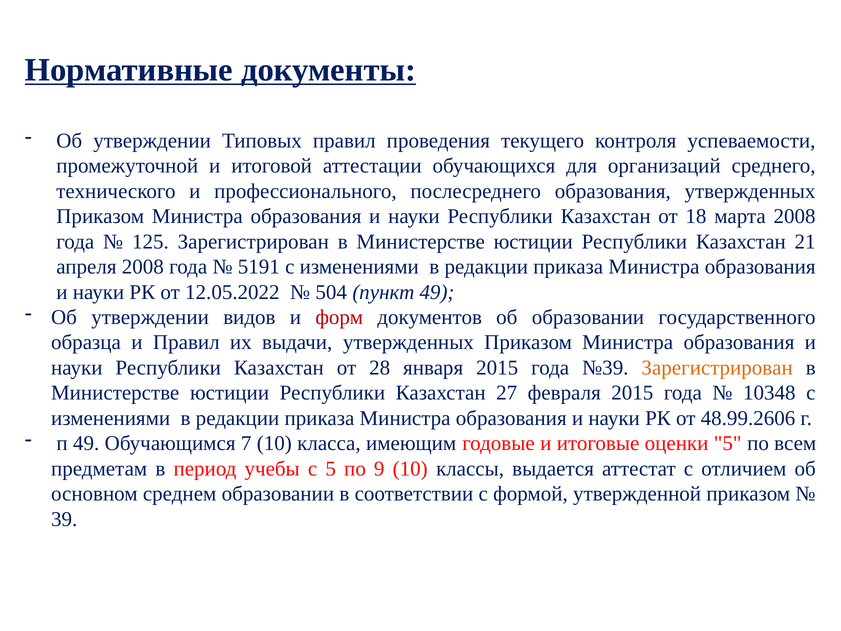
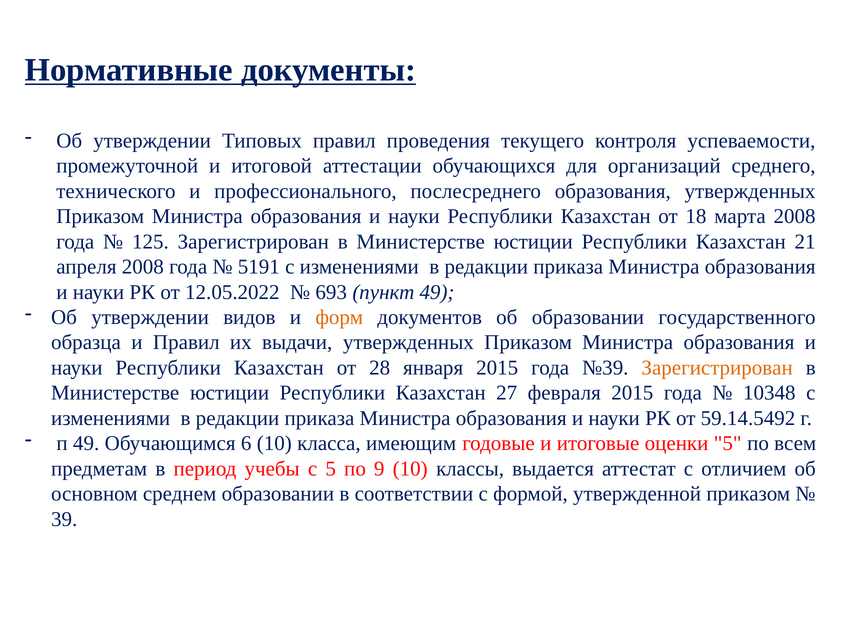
504: 504 -> 693
форм colour: red -> orange
48.99.2606: 48.99.2606 -> 59.14.5492
7: 7 -> 6
